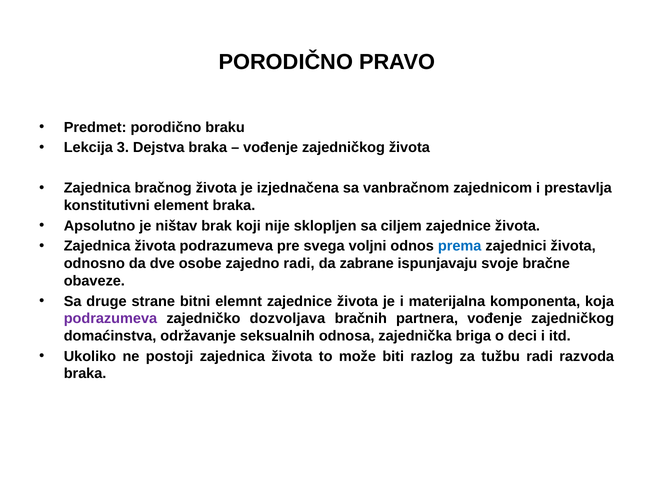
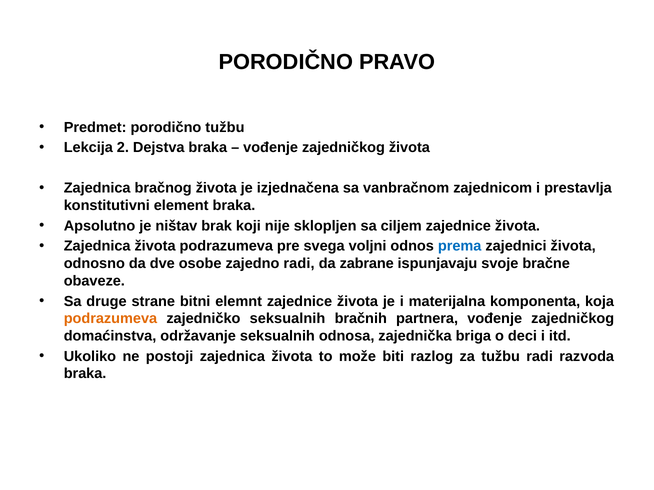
porodično braku: braku -> tužbu
3: 3 -> 2
podrazumeva at (110, 319) colour: purple -> orange
zajedničko dozvoljava: dozvoljava -> seksualnih
